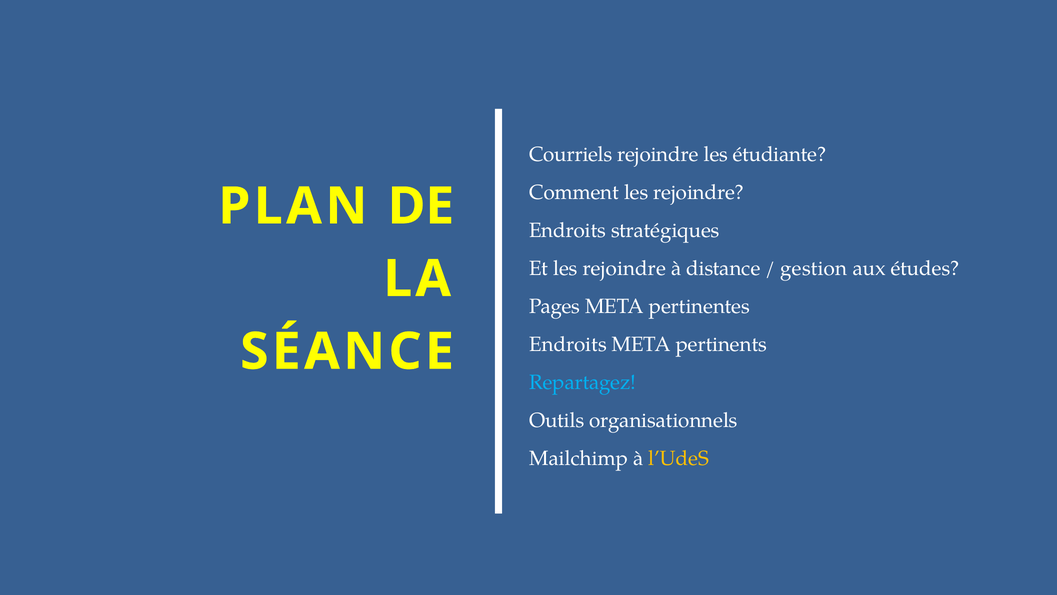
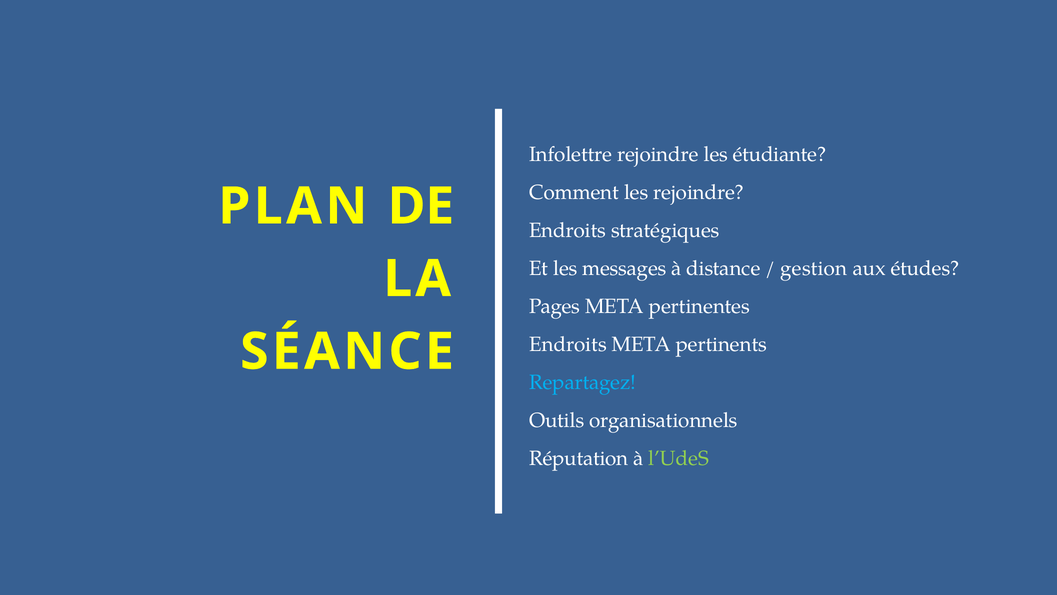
Courriels: Courriels -> Infolettre
Et les rejoindre: rejoindre -> messages
Mailchimp: Mailchimp -> Réputation
l’UdeS colour: yellow -> light green
